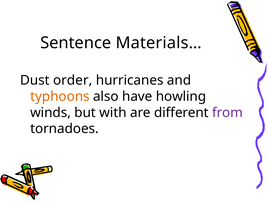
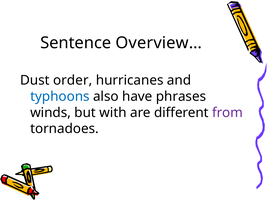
Materials…: Materials… -> Overview…
typhoons colour: orange -> blue
howling: howling -> phrases
